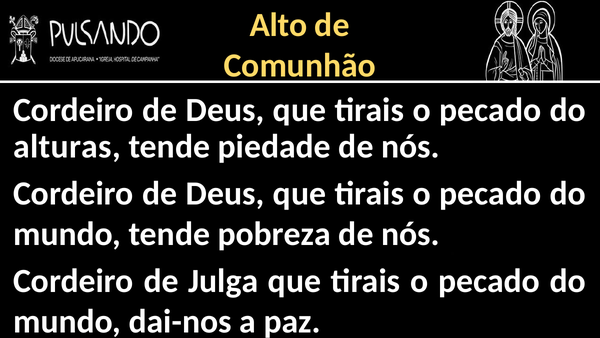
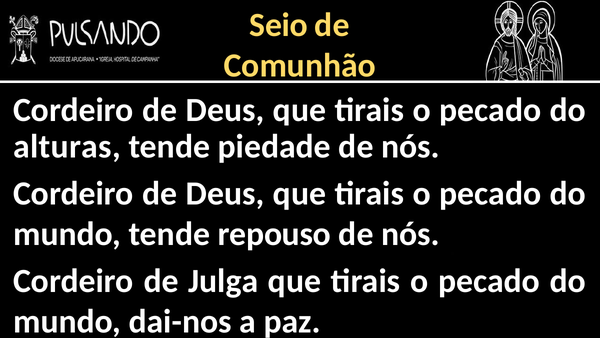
Alto: Alto -> Seio
pobreza: pobreza -> repouso
